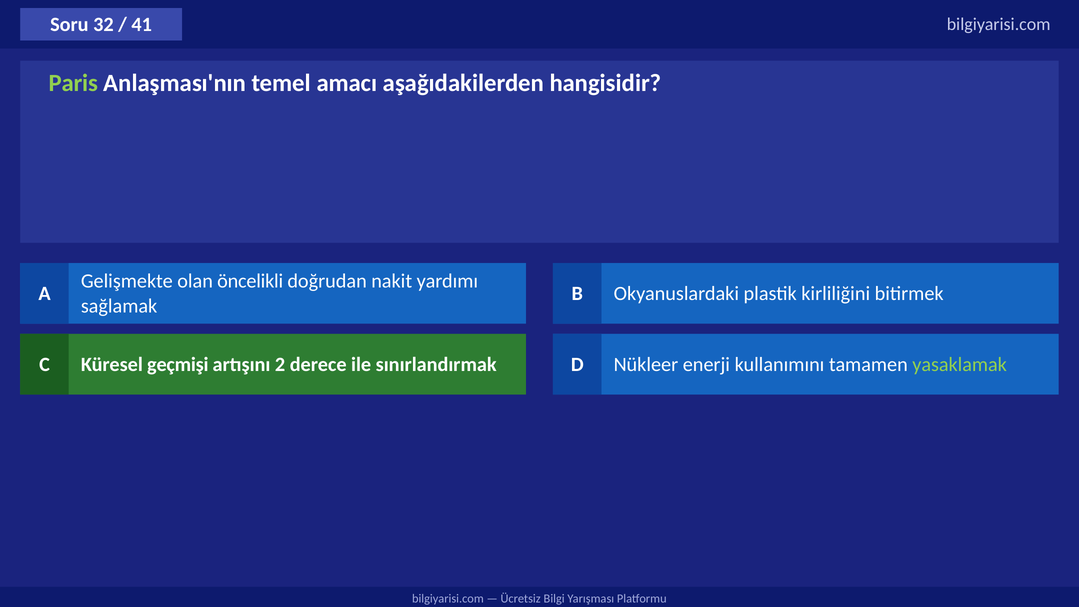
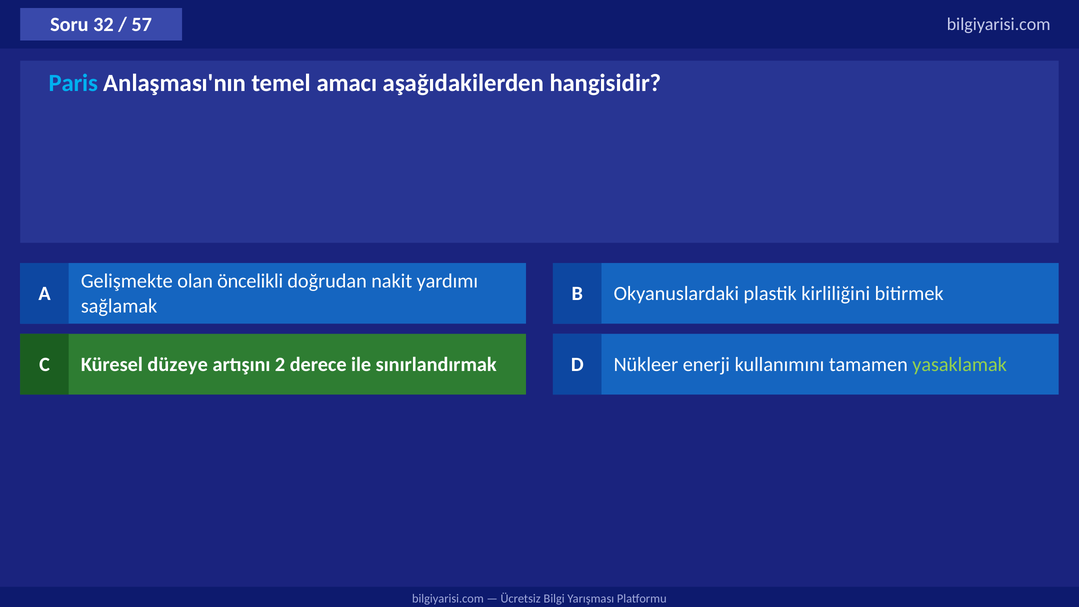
41: 41 -> 57
Paris colour: light green -> light blue
geçmişi: geçmişi -> düzeye
